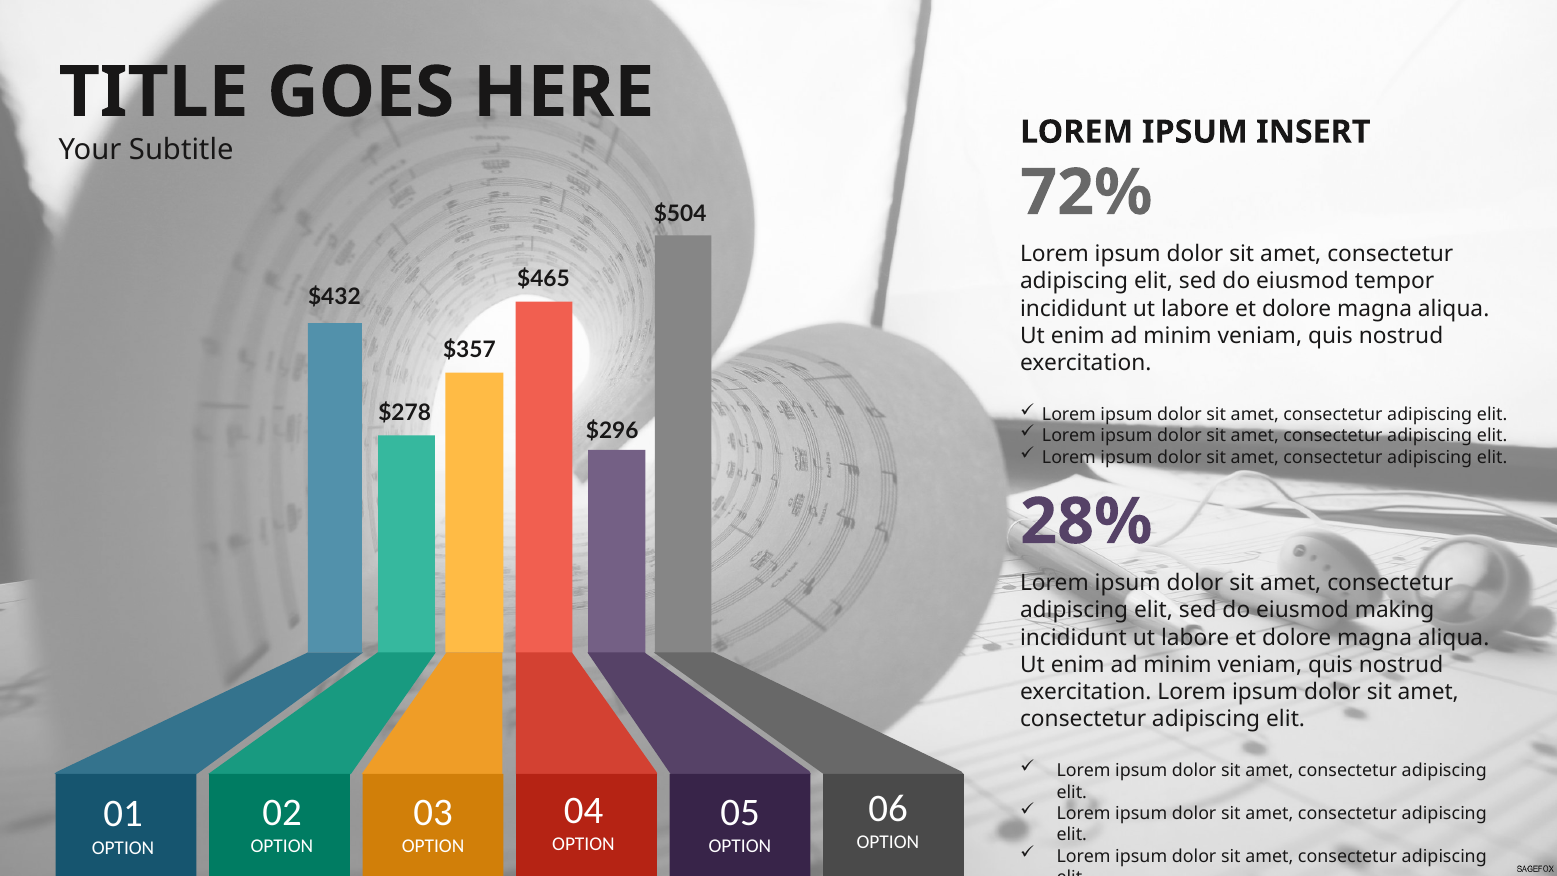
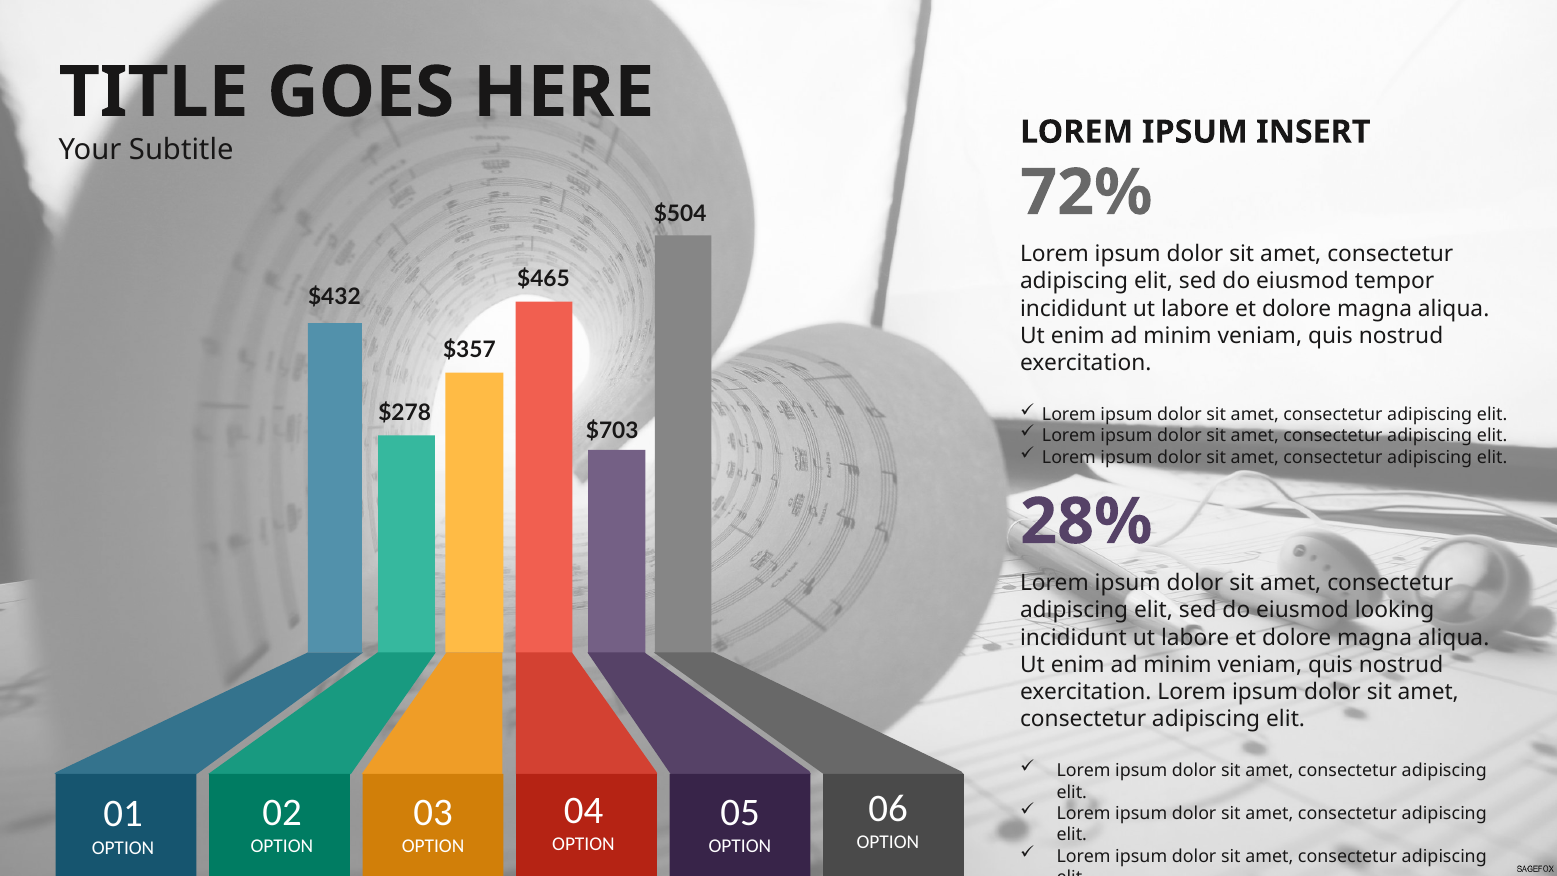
$296: $296 -> $703
making: making -> looking
